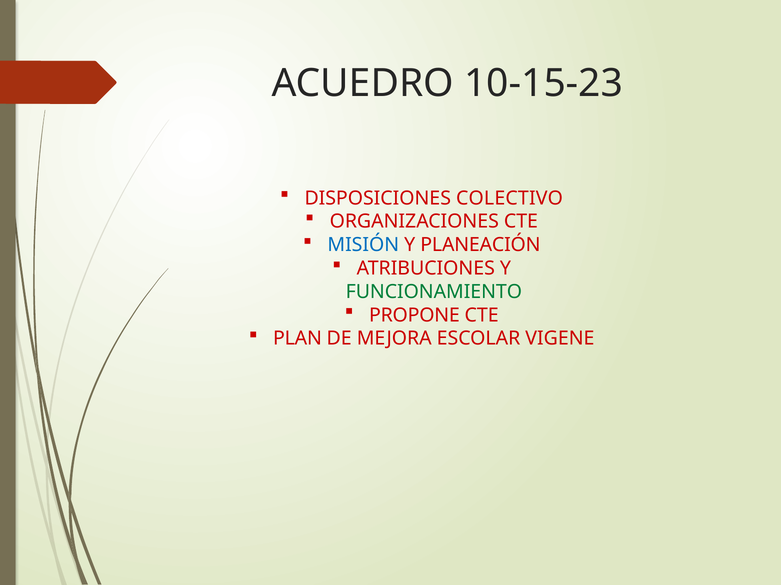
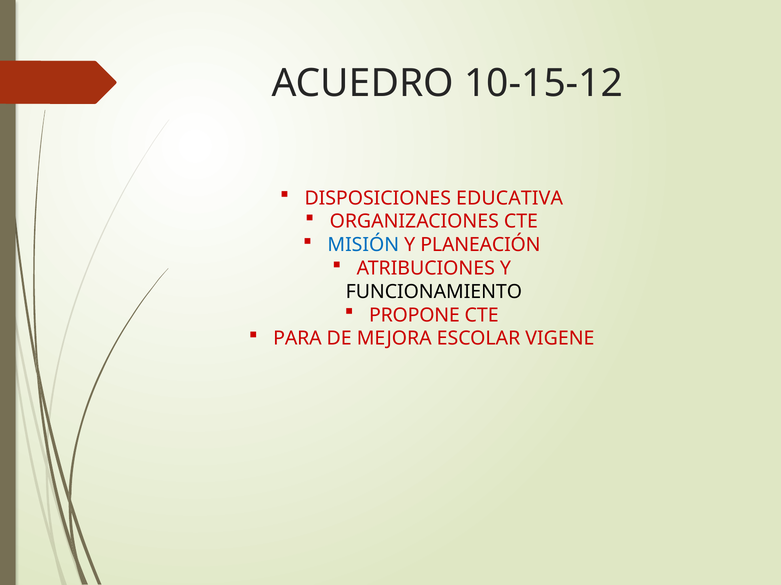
10-15-23: 10-15-23 -> 10-15-12
COLECTIVO: COLECTIVO -> EDUCATIVA
FUNCIONAMIENTO colour: green -> black
PLAN: PLAN -> PARA
